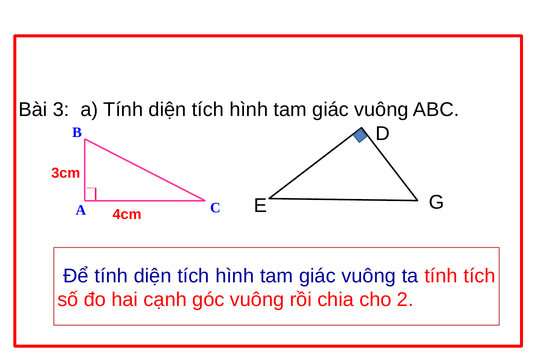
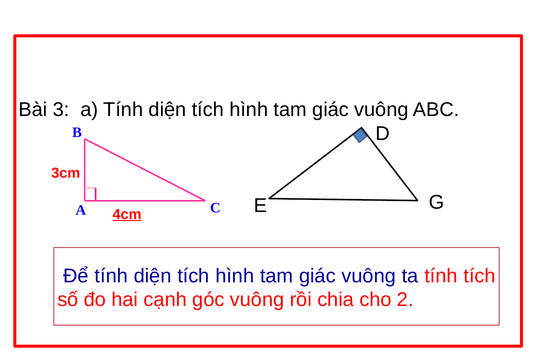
4cm underline: none -> present
